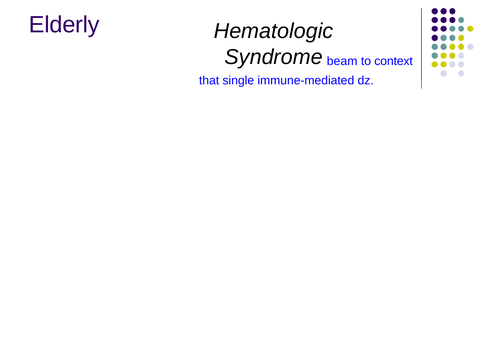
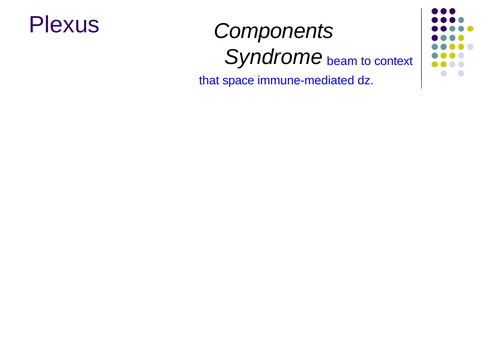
Elderly: Elderly -> Plexus
Hematologic: Hematologic -> Components
single: single -> space
